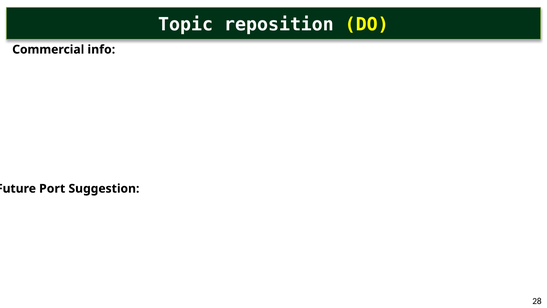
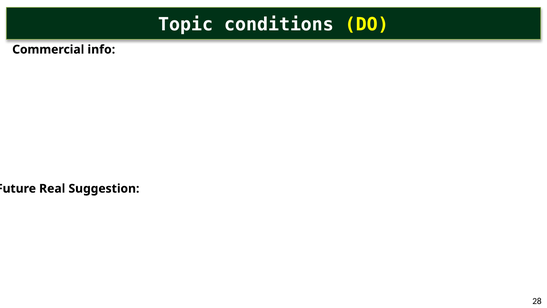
reposition: reposition -> conditions
Port: Port -> Real
